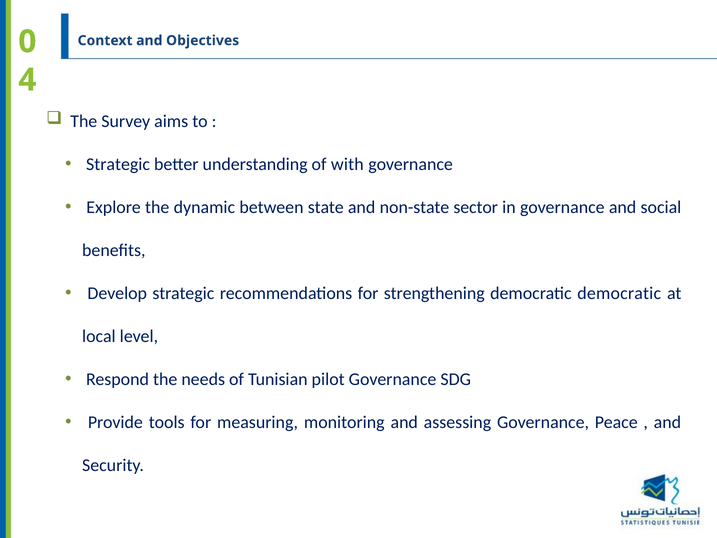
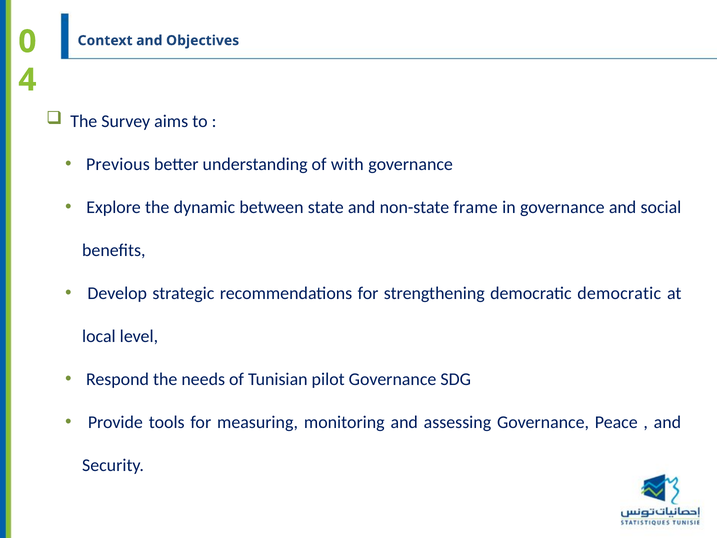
Strategic at (118, 164): Strategic -> Previous
sector: sector -> frame
